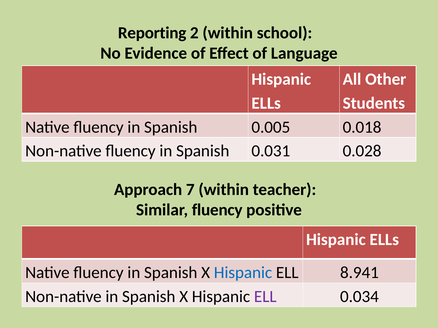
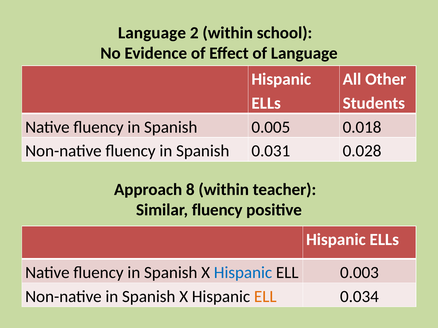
Reporting at (152, 33): Reporting -> Language
7: 7 -> 8
8.941: 8.941 -> 0.003
ELL at (265, 297) colour: purple -> orange
